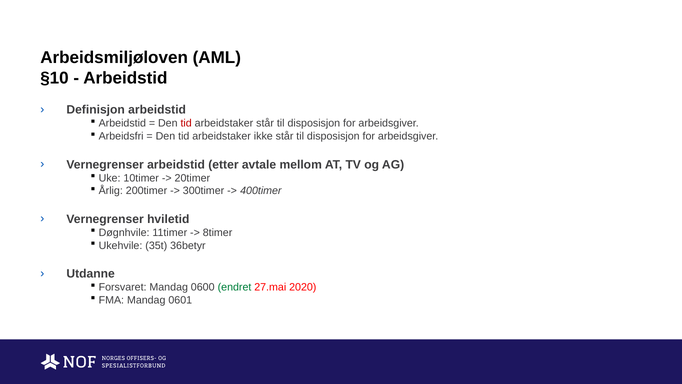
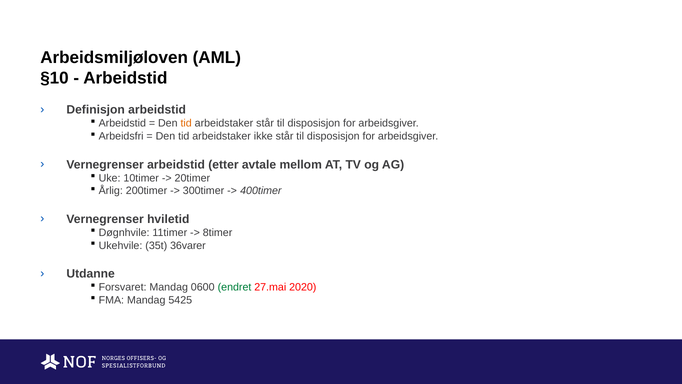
tid at (186, 123) colour: red -> orange
36betyr: 36betyr -> 36varer
0601: 0601 -> 5425
